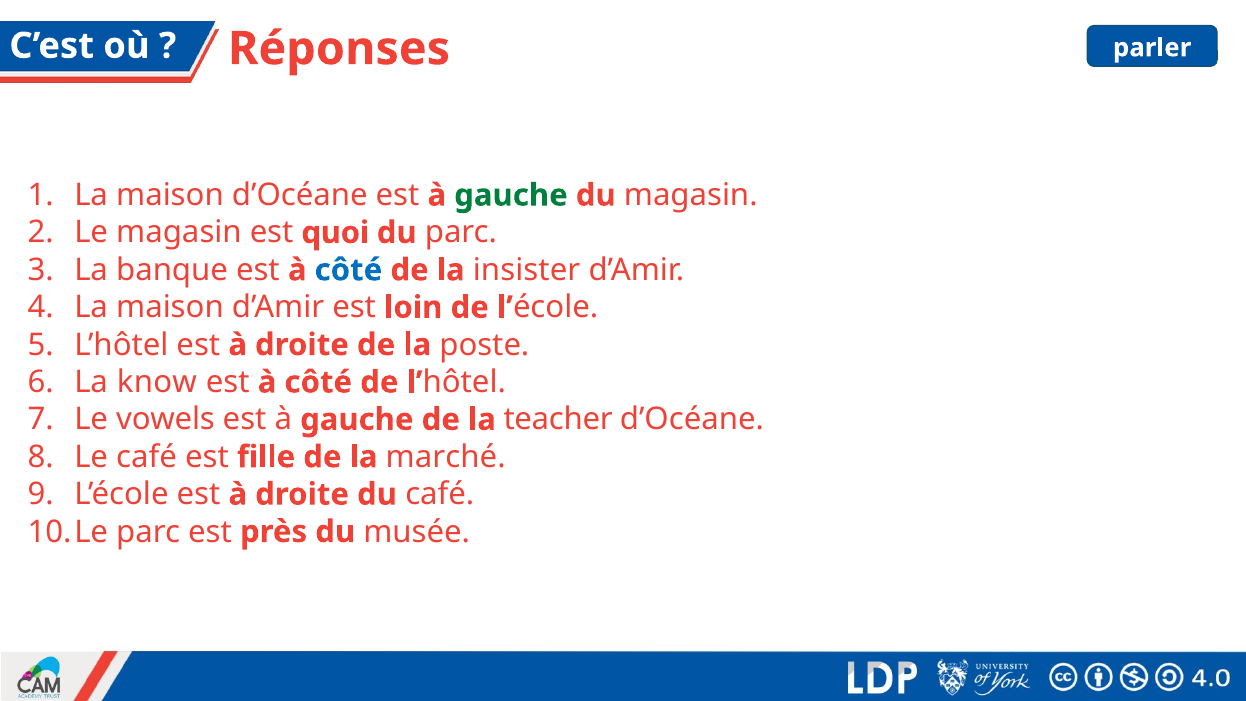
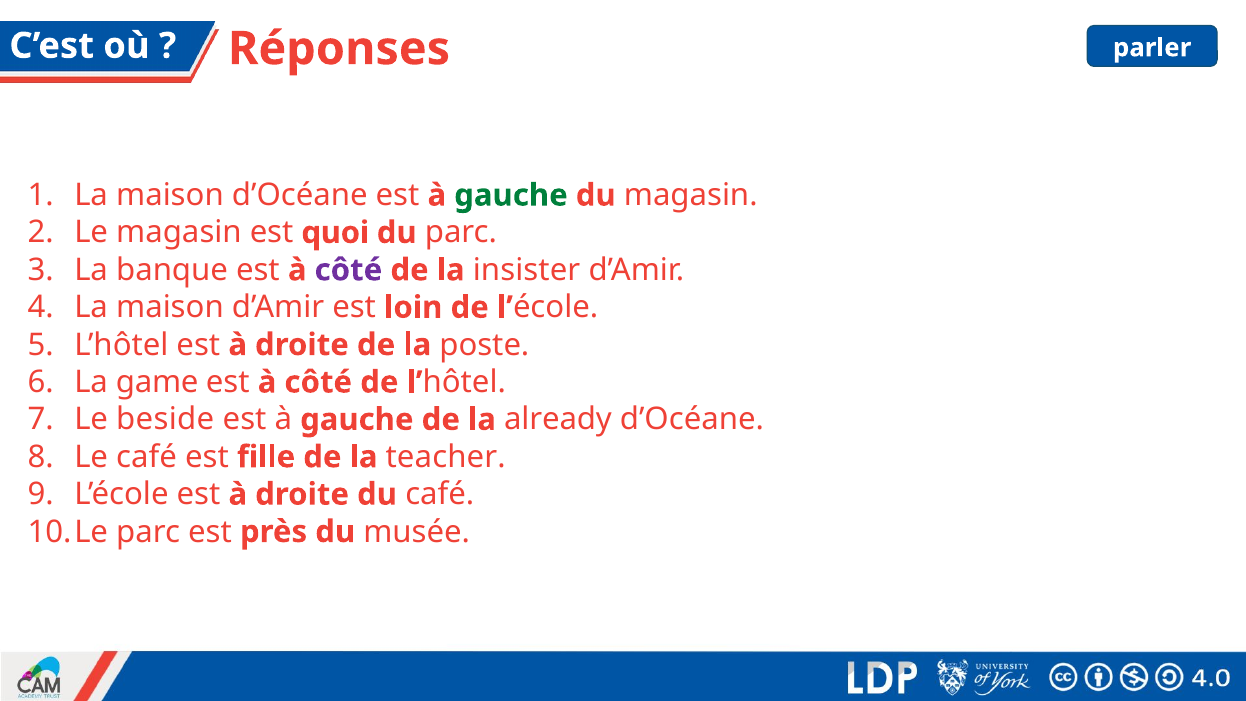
côté at (348, 270) colour: blue -> purple
know: know -> game
vowels: vowels -> beside
teacher: teacher -> already
marché: marché -> teacher
